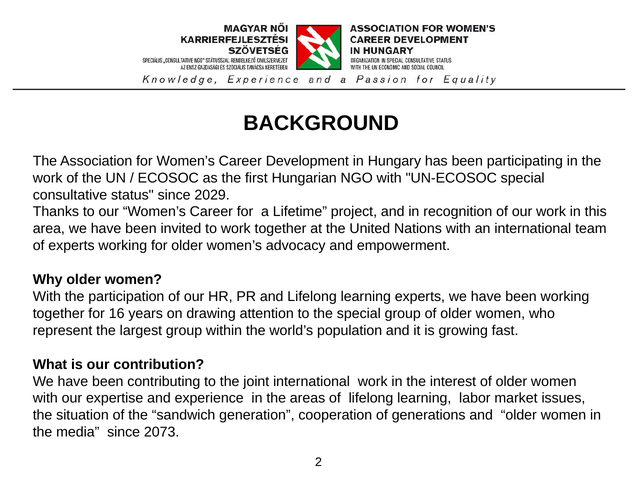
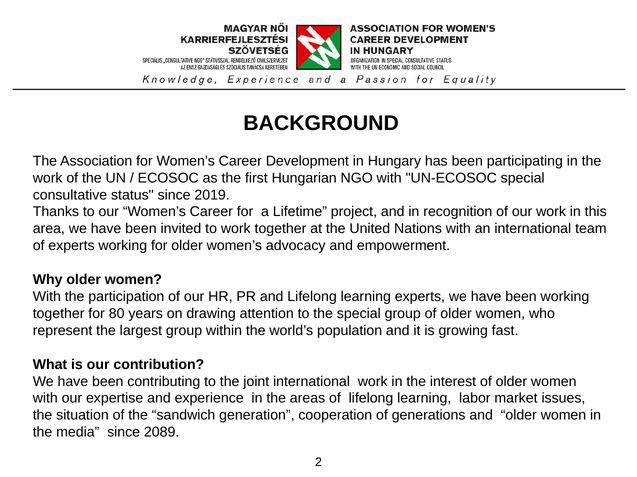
2029: 2029 -> 2019
16: 16 -> 80
2073: 2073 -> 2089
